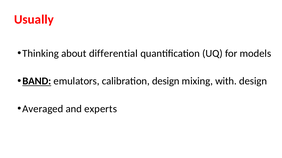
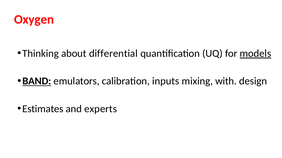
Usually: Usually -> Oxygen
models underline: none -> present
calibration design: design -> inputs
Averaged: Averaged -> Estimates
